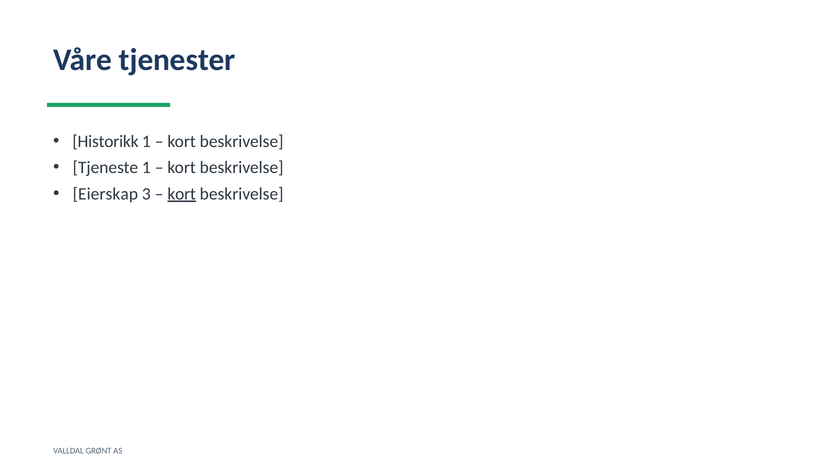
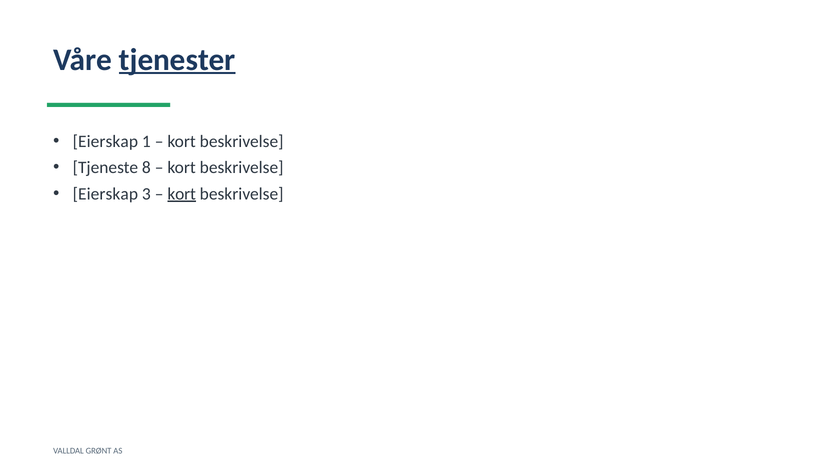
tjenester underline: none -> present
Historikk at (105, 141): Historikk -> Eierskap
Tjeneste 1: 1 -> 8
